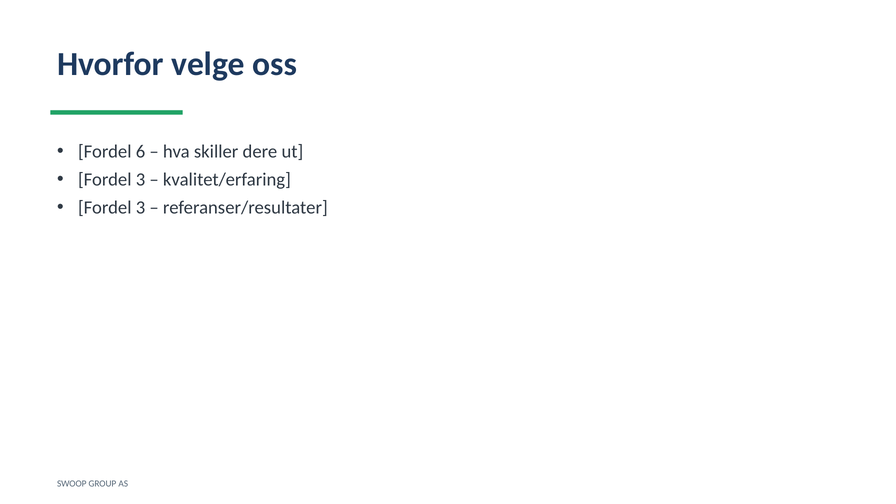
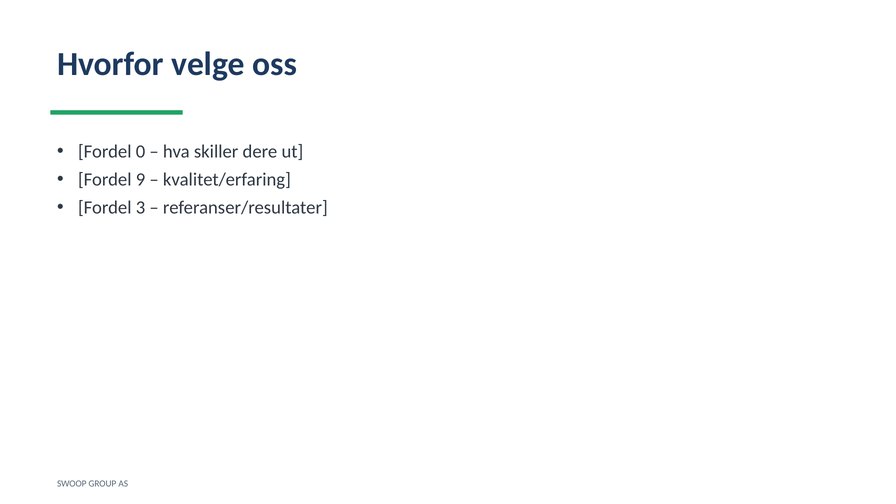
6: 6 -> 0
3 at (141, 180): 3 -> 9
